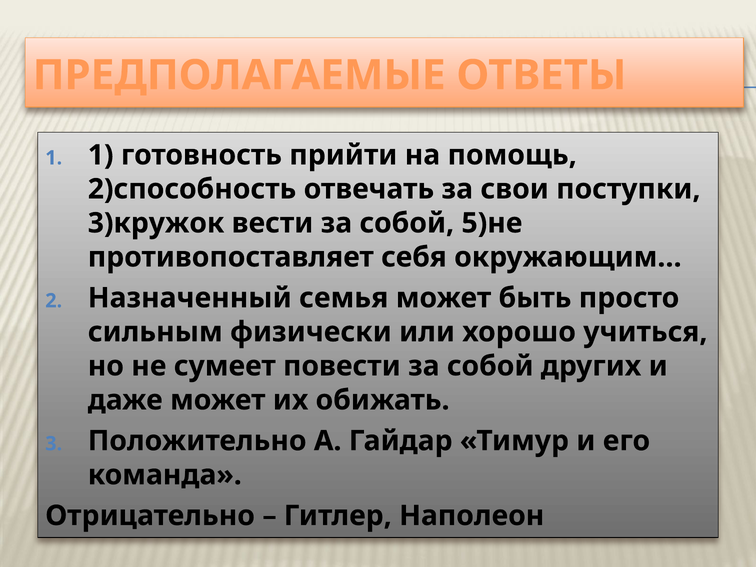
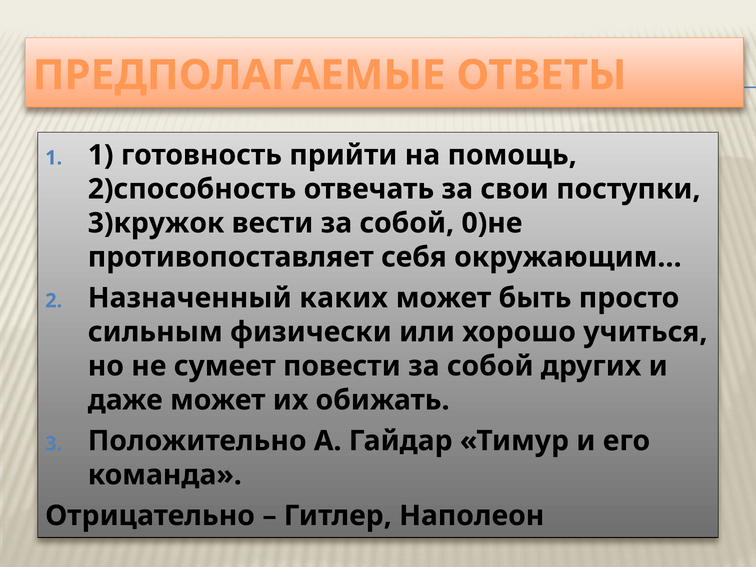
5)не: 5)не -> 0)не
семья: семья -> каких
